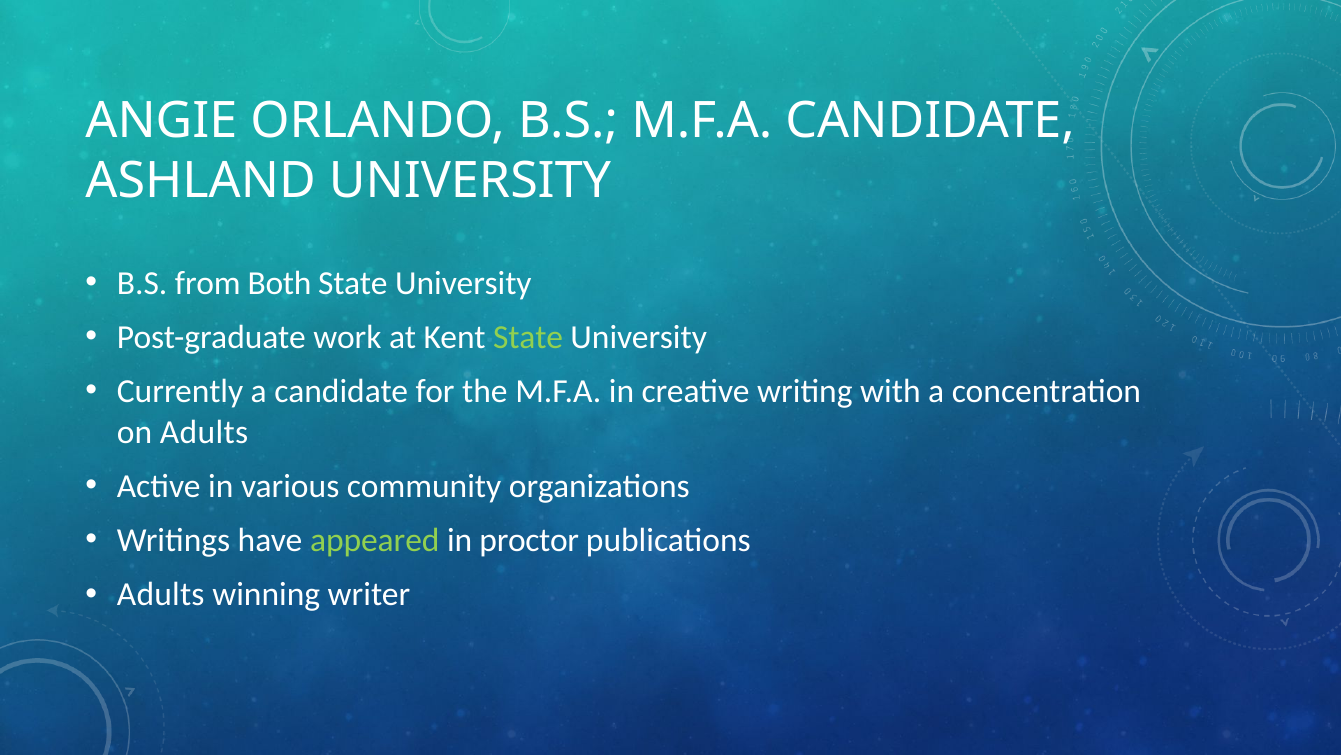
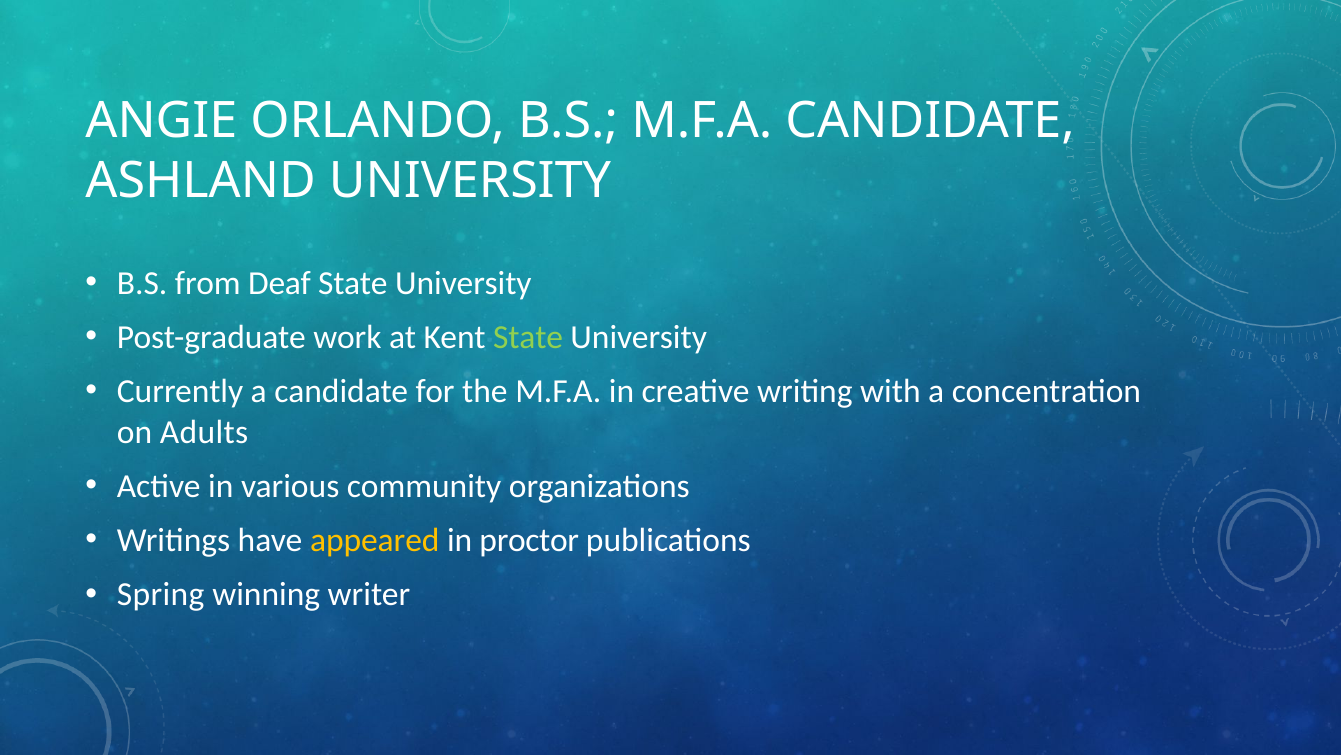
Both: Both -> Deaf
appeared colour: light green -> yellow
Adults at (161, 594): Adults -> Spring
